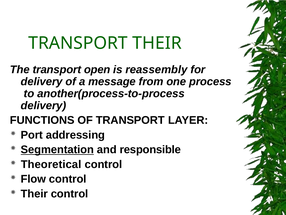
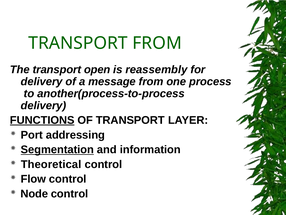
TRANSPORT THEIR: THEIR -> FROM
FUNCTIONS underline: none -> present
responsible: responsible -> information
Their at (34, 193): Their -> Node
